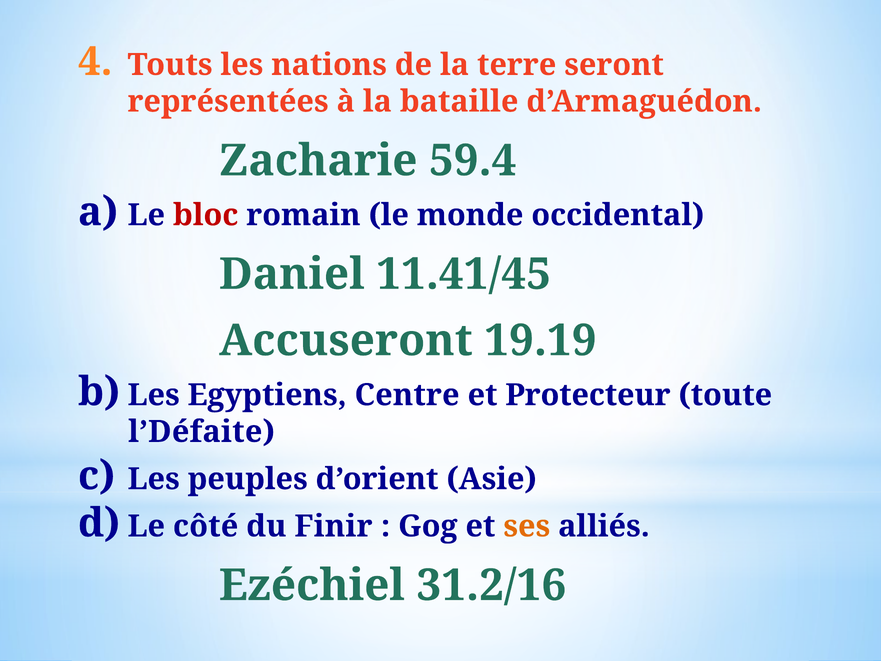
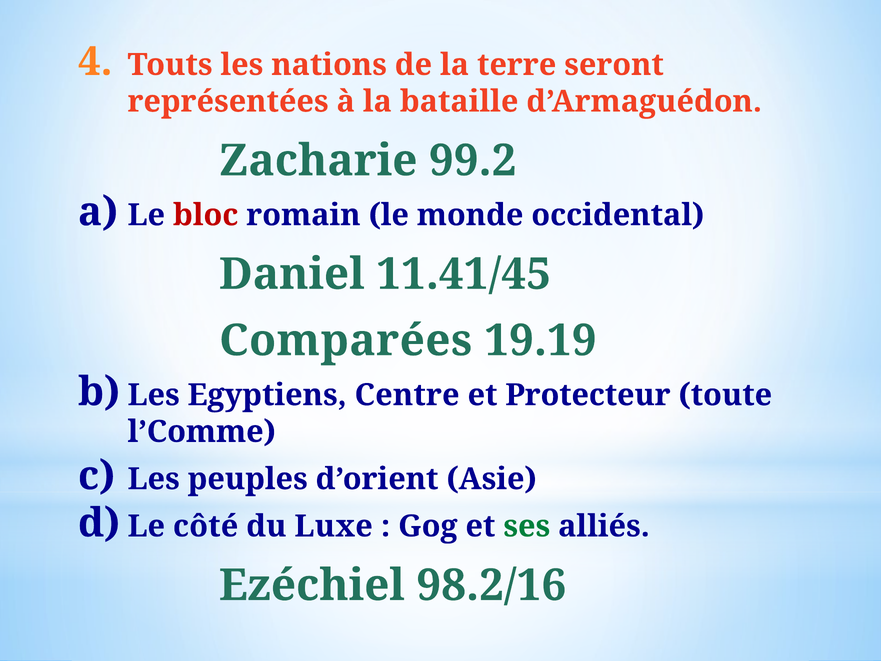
59.4: 59.4 -> 99.2
Accuseront: Accuseront -> Comparées
l’Défaite: l’Défaite -> l’Comme
Finir: Finir -> Luxe
ses colour: orange -> green
31.2/16: 31.2/16 -> 98.2/16
